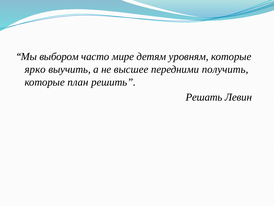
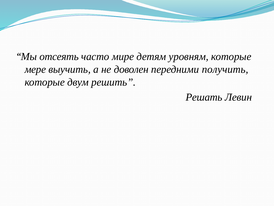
выбором: выбором -> отсеять
ярко: ярко -> мере
высшее: высшее -> доволен
план: план -> двум
